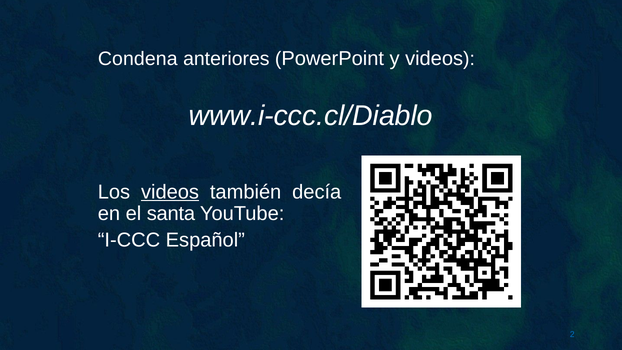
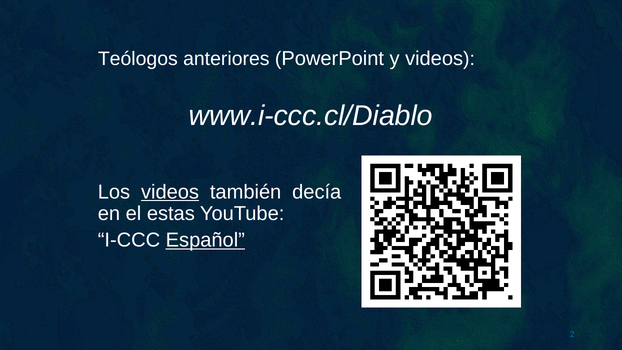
Condena: Condena -> Teólogos
santa: santa -> estas
Español underline: none -> present
